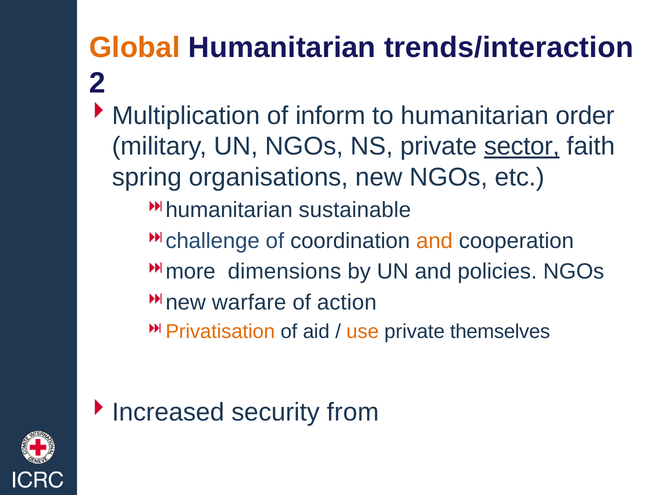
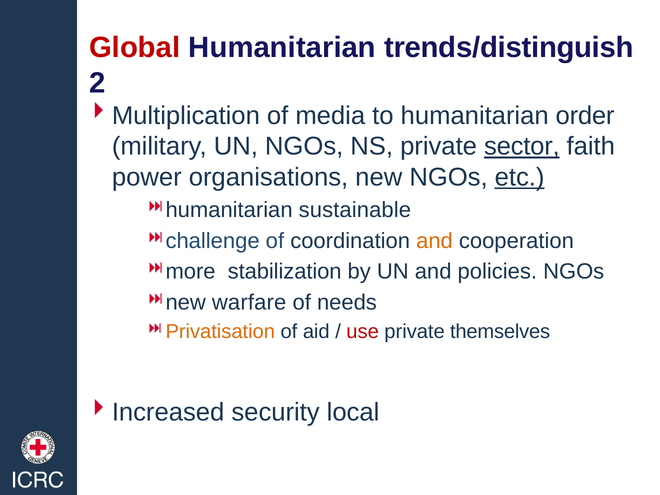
Global colour: orange -> red
trends/interaction: trends/interaction -> trends/distinguish
inform: inform -> media
spring: spring -> power
etc underline: none -> present
dimensions: dimensions -> stabilization
action: action -> needs
use colour: orange -> red
from: from -> local
